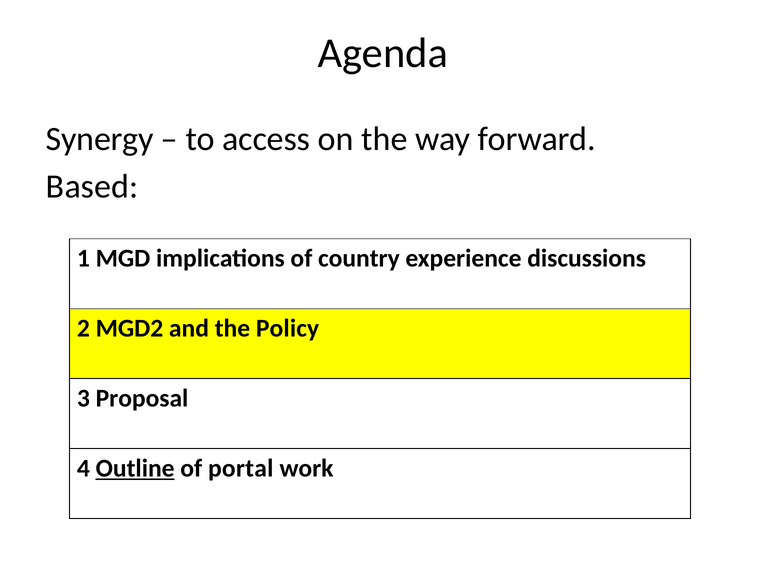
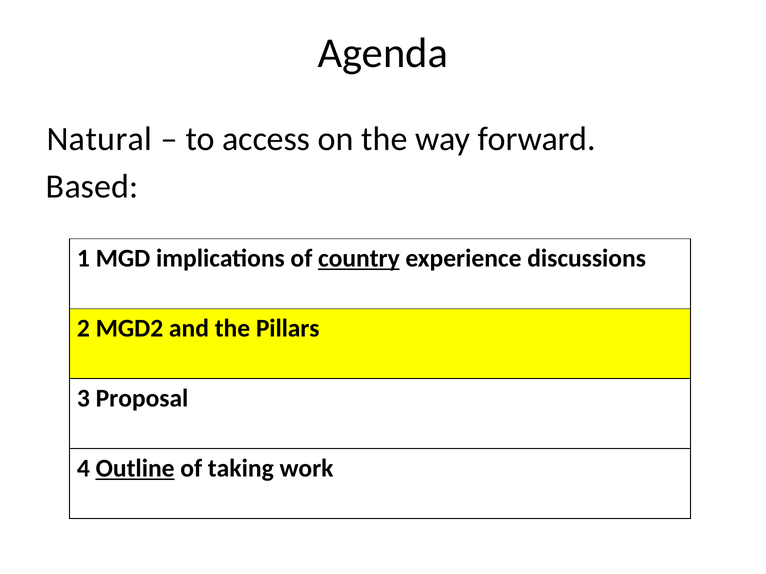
Synergy: Synergy -> Natural
country underline: none -> present
Policy: Policy -> Pillars
portal: portal -> taking
